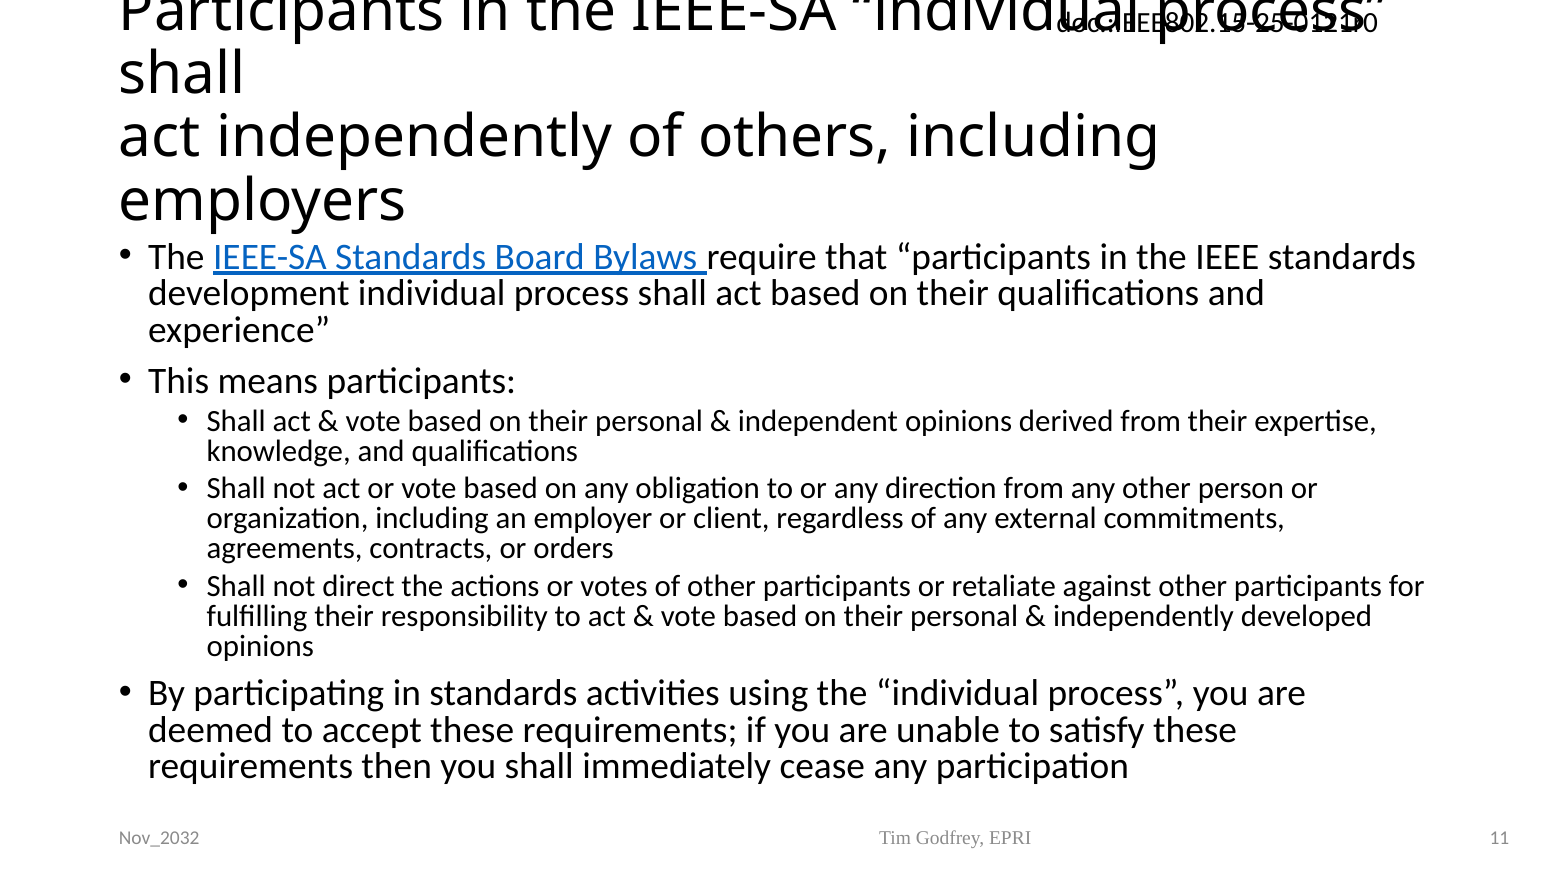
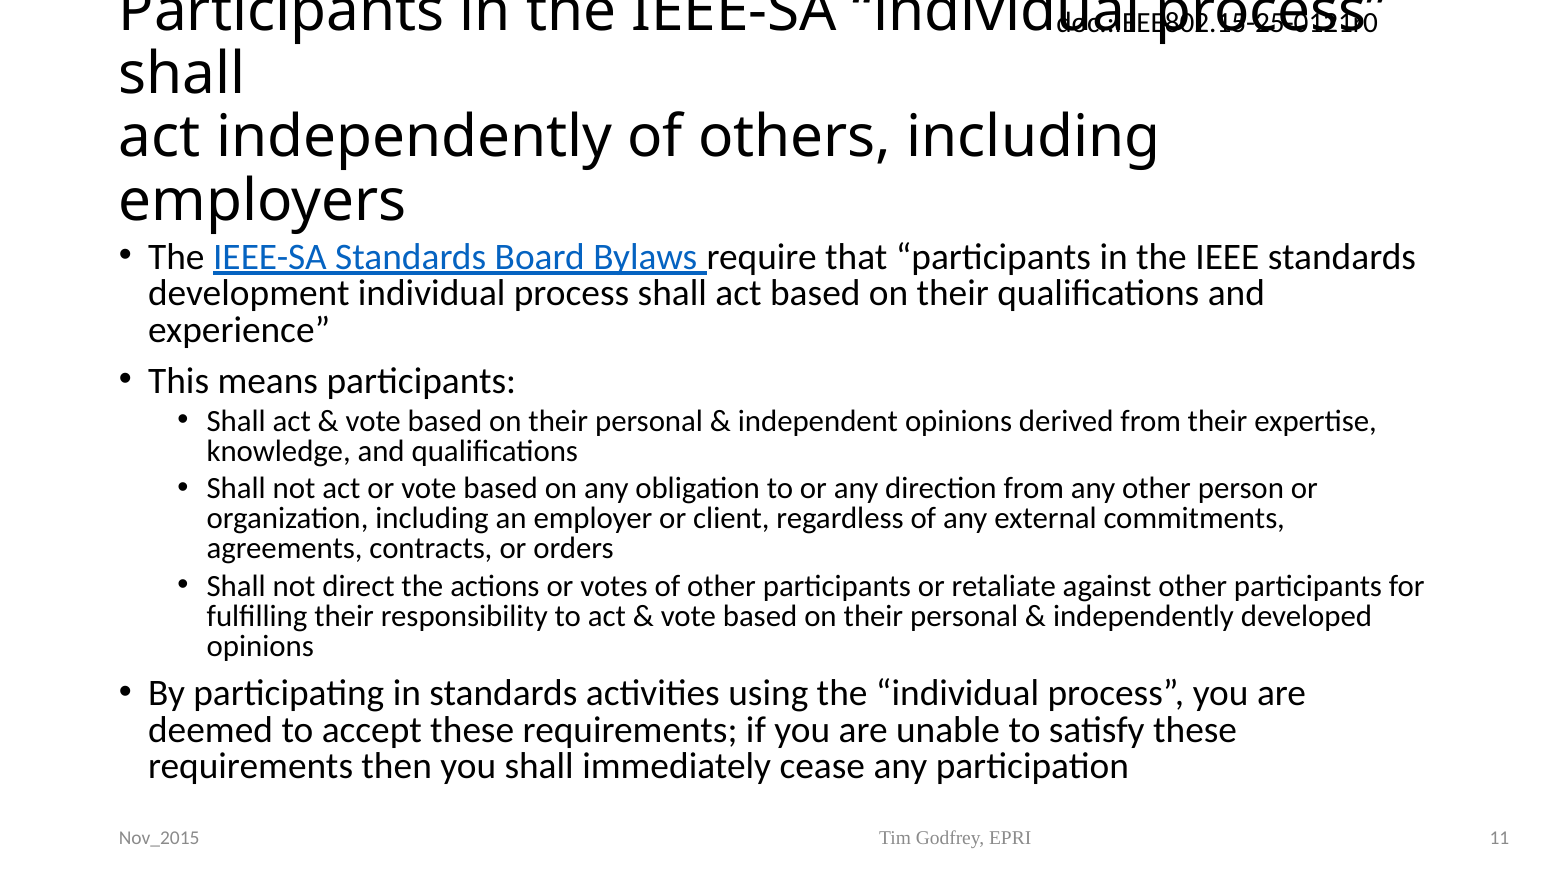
Nov_2032: Nov_2032 -> Nov_2015
